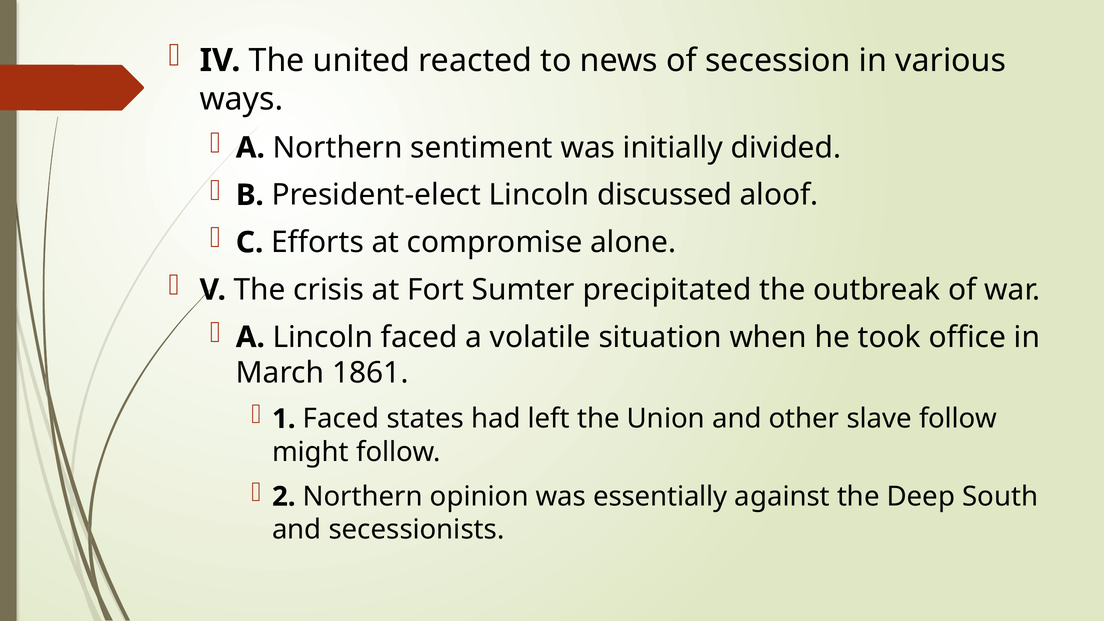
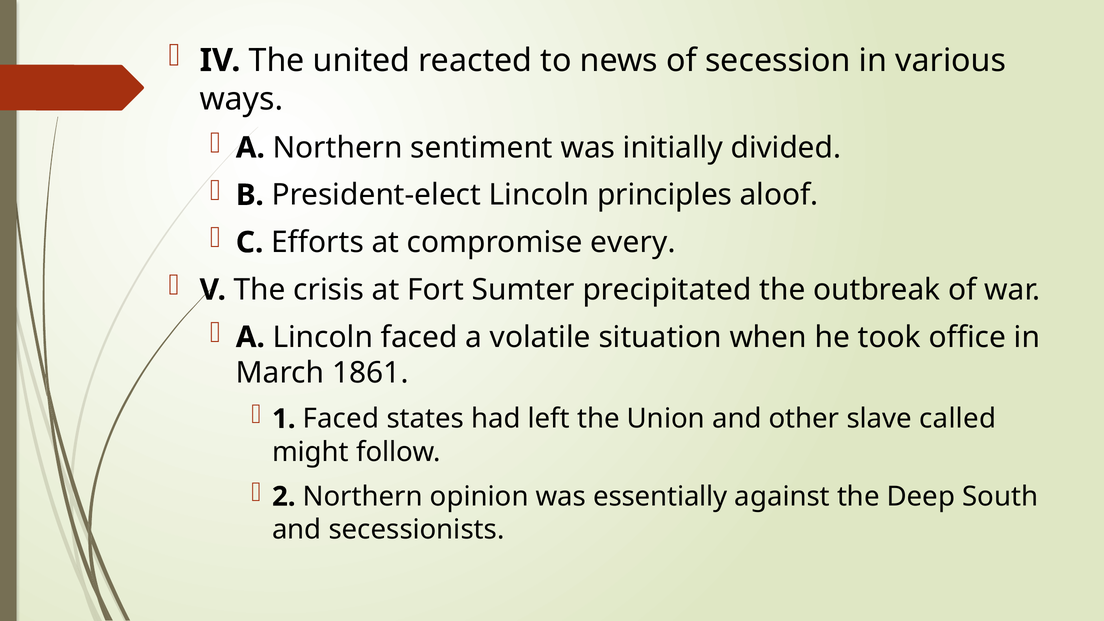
discussed: discussed -> principles
alone: alone -> every
slave follow: follow -> called
